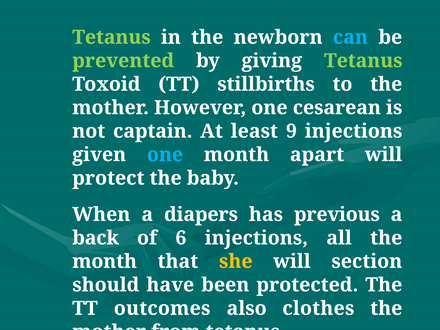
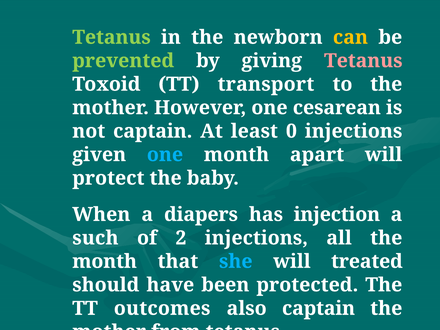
can colour: light blue -> yellow
Tetanus at (363, 61) colour: light green -> pink
stillbirths: stillbirths -> transport
9: 9 -> 0
previous: previous -> injection
back: back -> such
6: 6 -> 2
she colour: yellow -> light blue
section: section -> treated
also clothes: clothes -> captain
